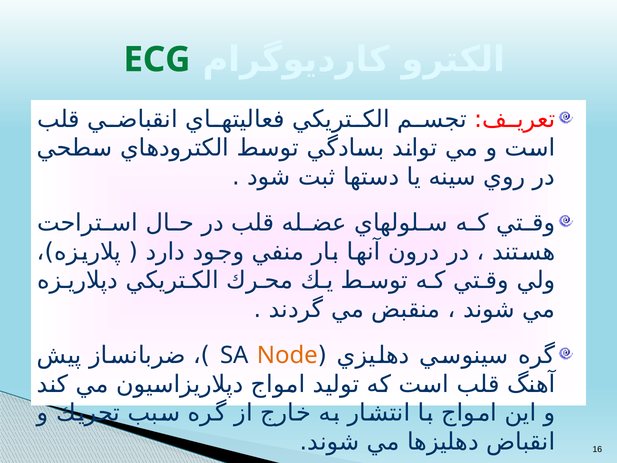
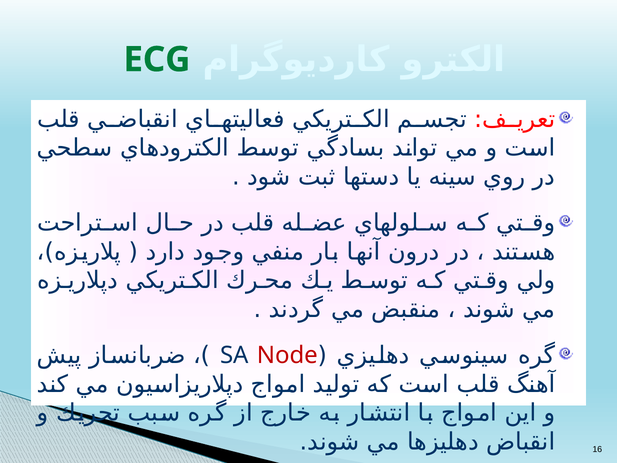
Node colour: orange -> red
